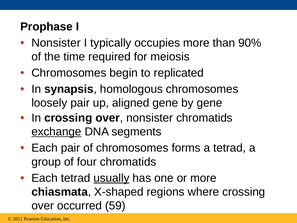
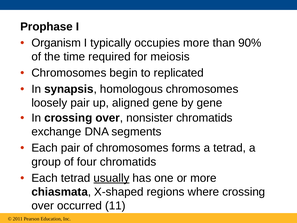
Nonsister at (56, 43): Nonsister -> Organism
exchange underline: present -> none
59: 59 -> 11
